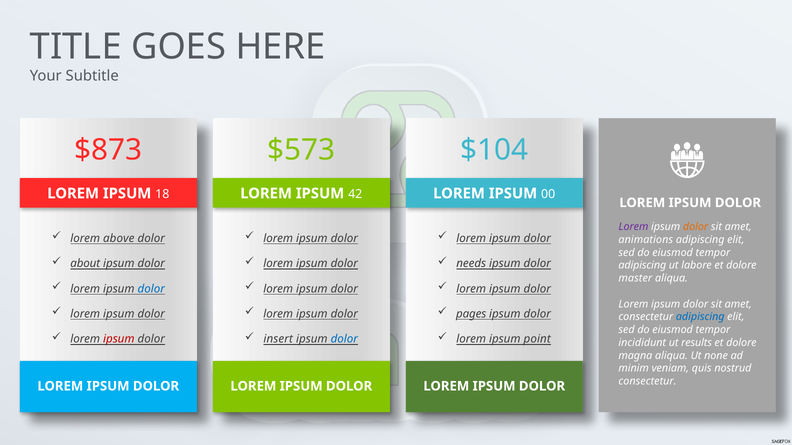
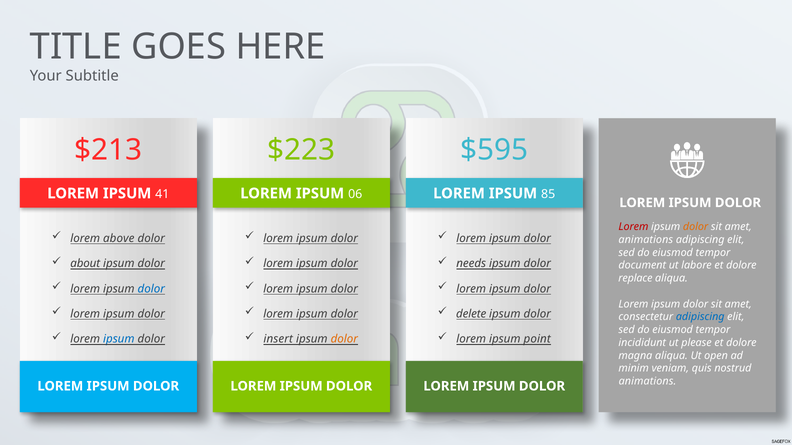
$873: $873 -> $213
$573: $573 -> $223
$104: $104 -> $595
18: 18 -> 41
42: 42 -> 06
00: 00 -> 85
Lorem at (633, 227) colour: purple -> red
adipiscing at (642, 266): adipiscing -> document
master: master -> replace
pages: pages -> delete
ipsum at (119, 339) colour: red -> blue
dolor at (344, 339) colour: blue -> orange
results: results -> please
none: none -> open
consectetur at (648, 382): consectetur -> animations
